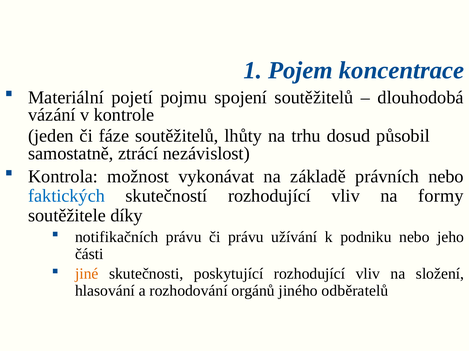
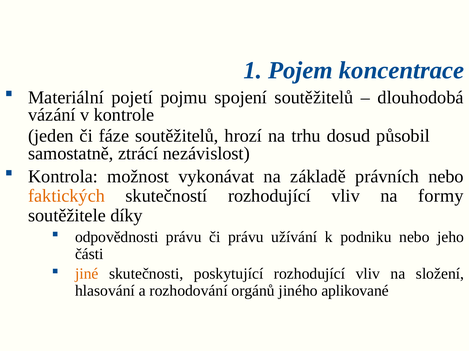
lhůty: lhůty -> hrozí
faktických colour: blue -> orange
notifikačních: notifikačních -> odpovědnosti
odběratelů: odběratelů -> aplikované
